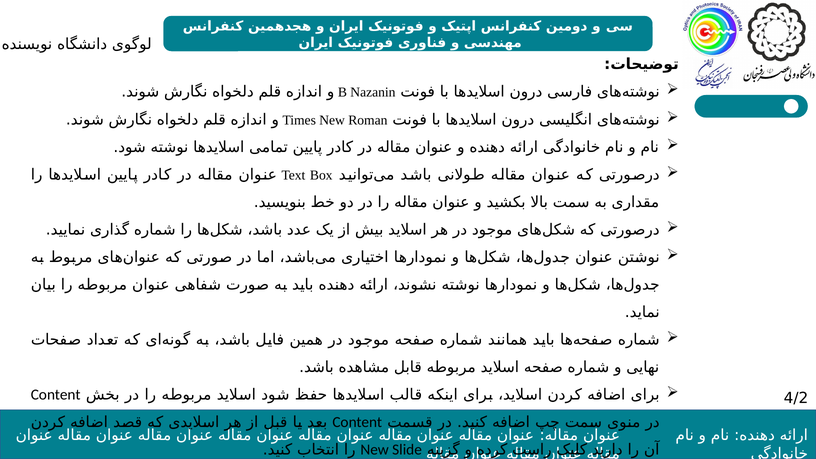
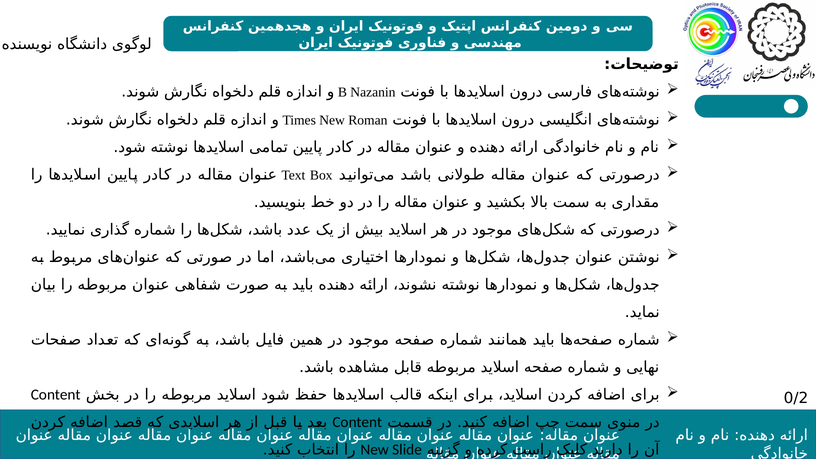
4/2: 4/2 -> 0/2
